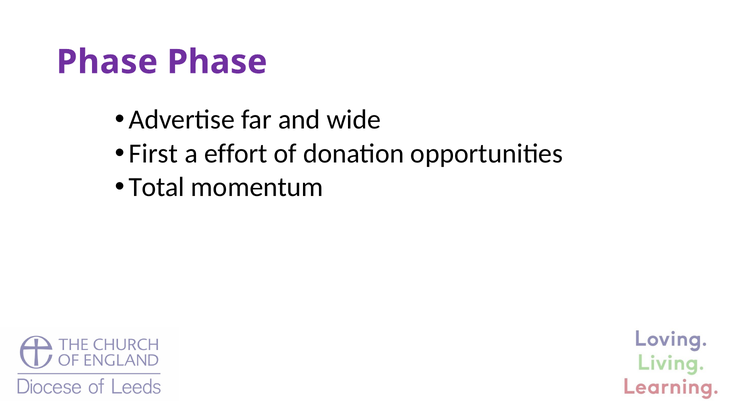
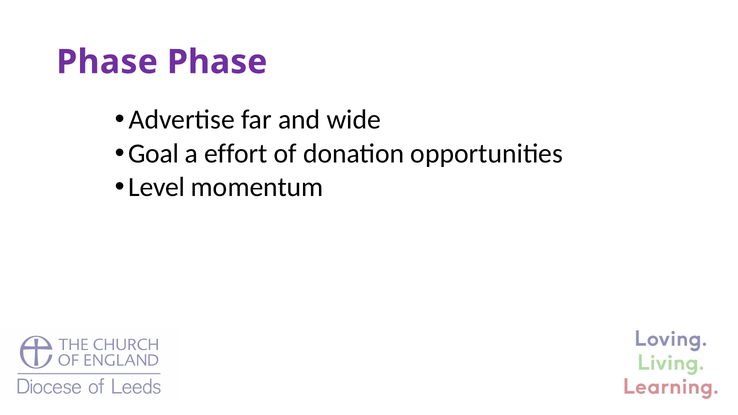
First: First -> Goal
Total: Total -> Level
